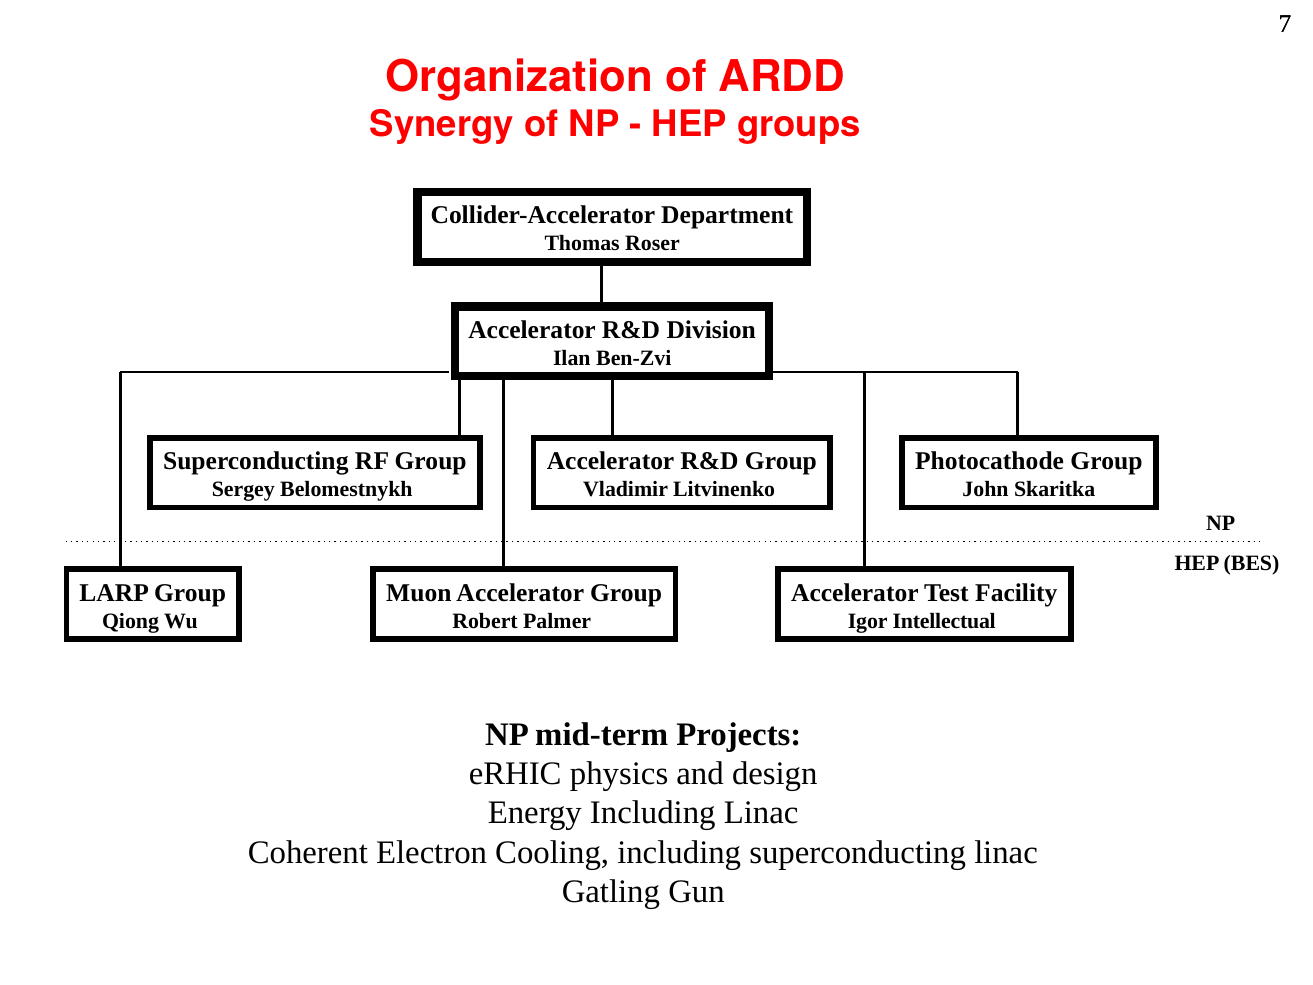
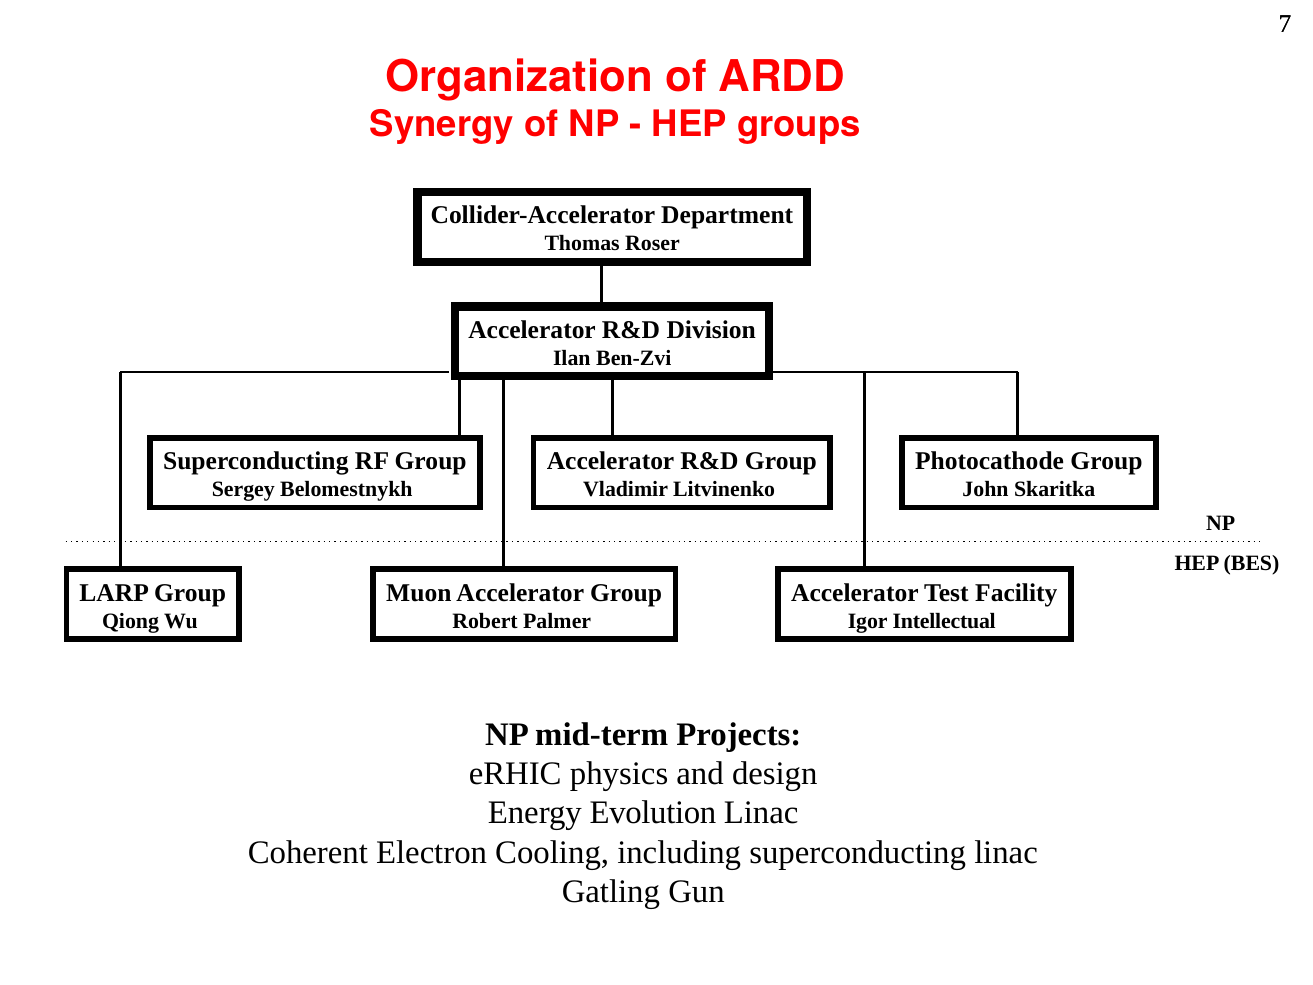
Energy Including: Including -> Evolution
